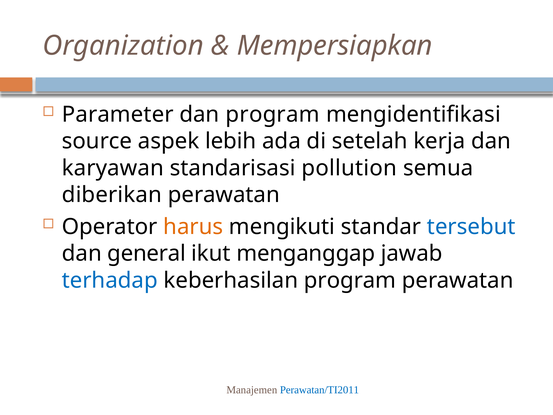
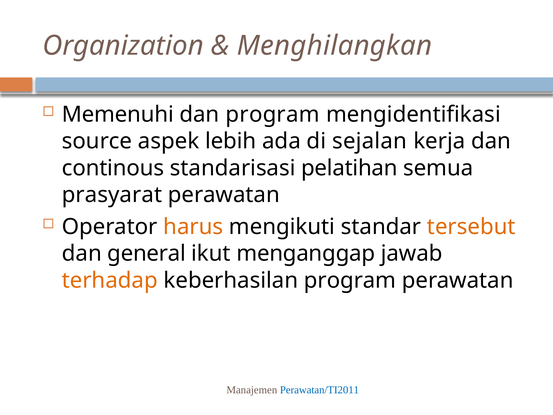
Mempersiapkan: Mempersiapkan -> Menghilangkan
Parameter: Parameter -> Memenuhi
setelah: setelah -> sejalan
karyawan: karyawan -> continous
pollution: pollution -> pelatihan
diberikan: diberikan -> prasyarat
tersebut colour: blue -> orange
terhadap colour: blue -> orange
